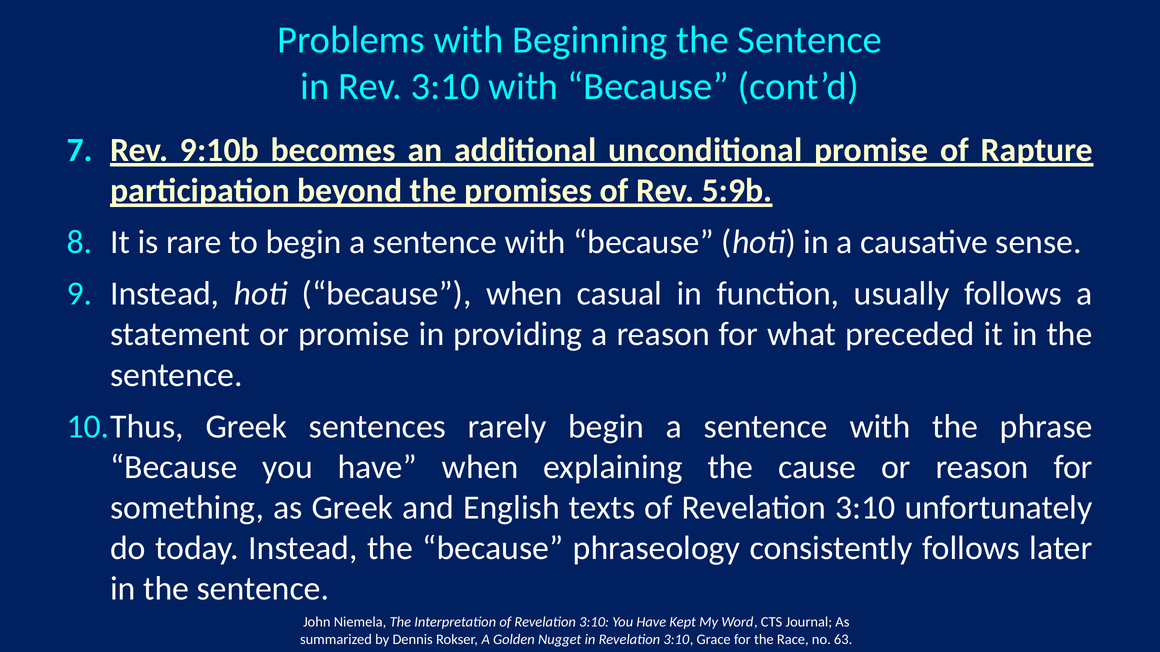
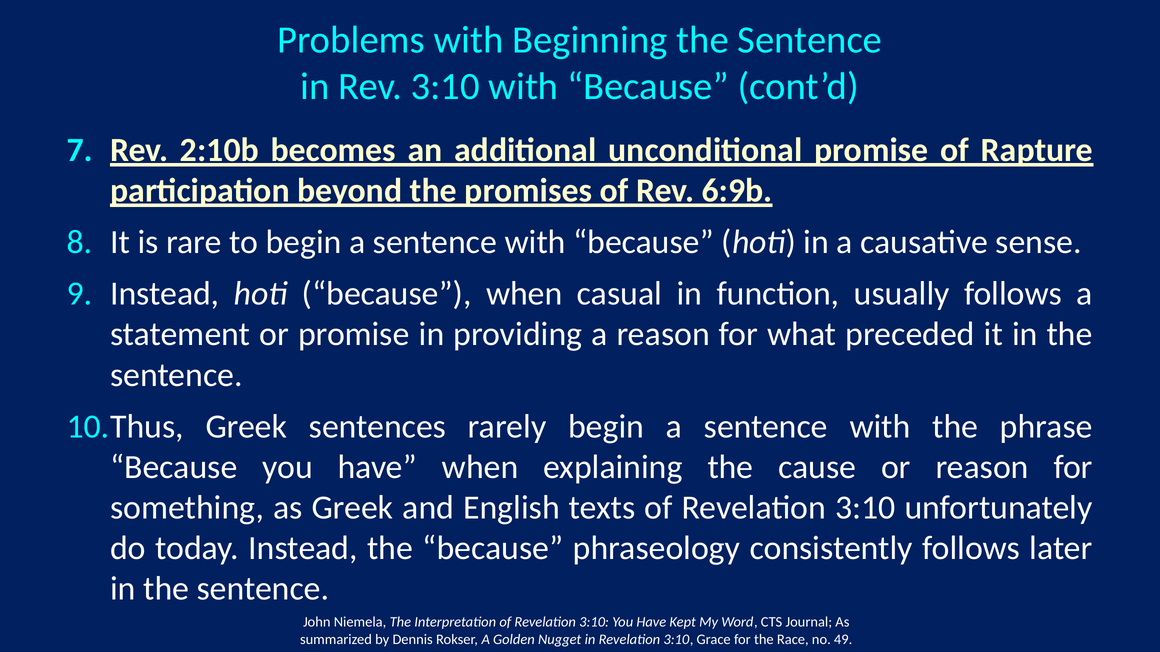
9:10b: 9:10b -> 2:10b
5:9b: 5:9b -> 6:9b
63: 63 -> 49
